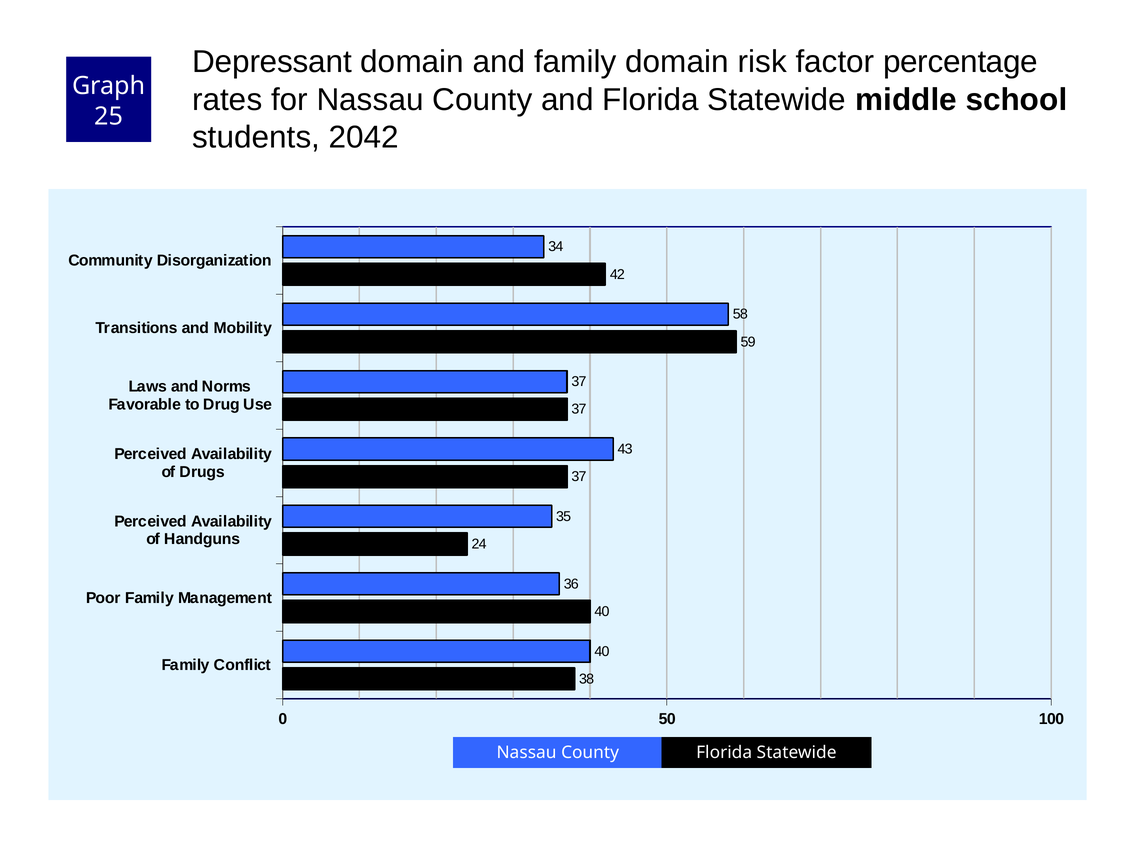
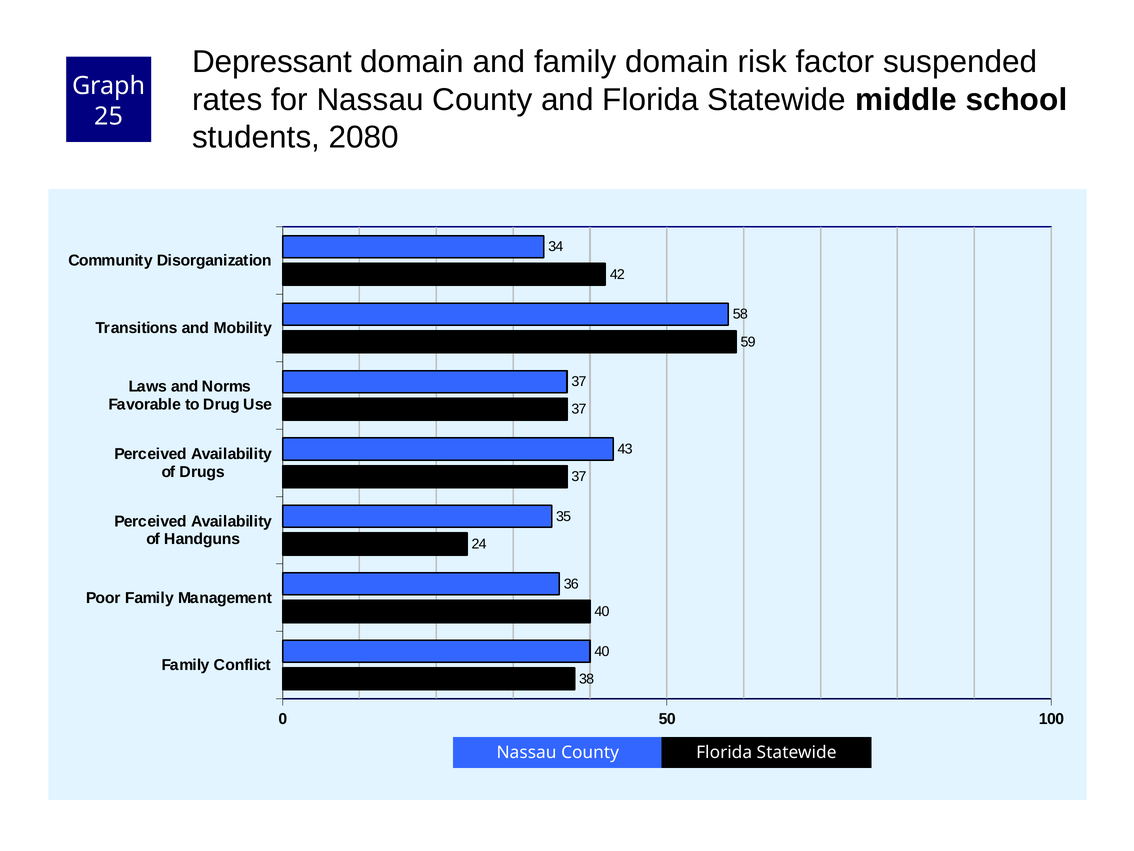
percentage: percentage -> suspended
2042: 2042 -> 2080
